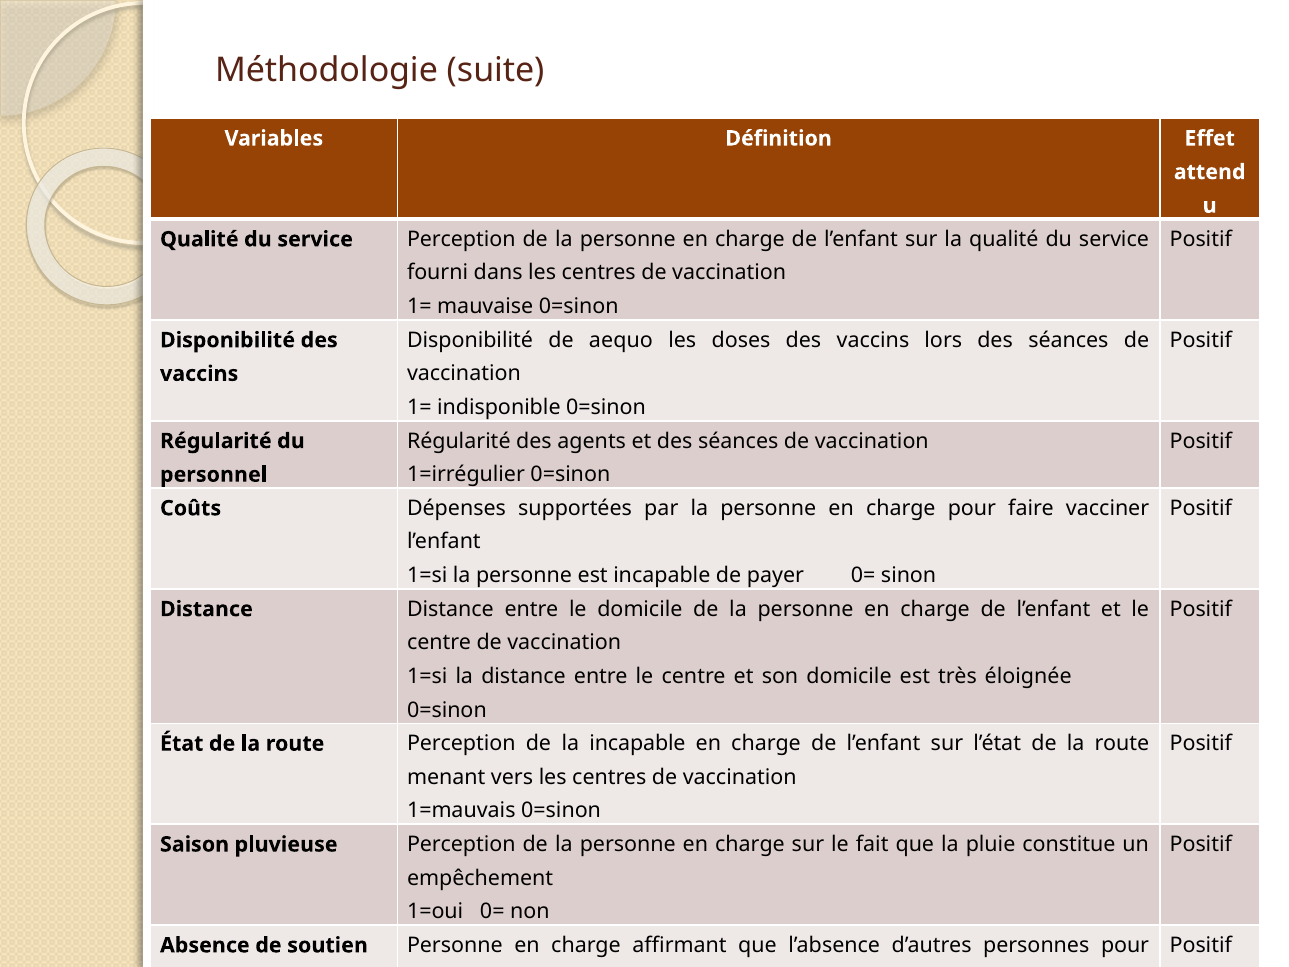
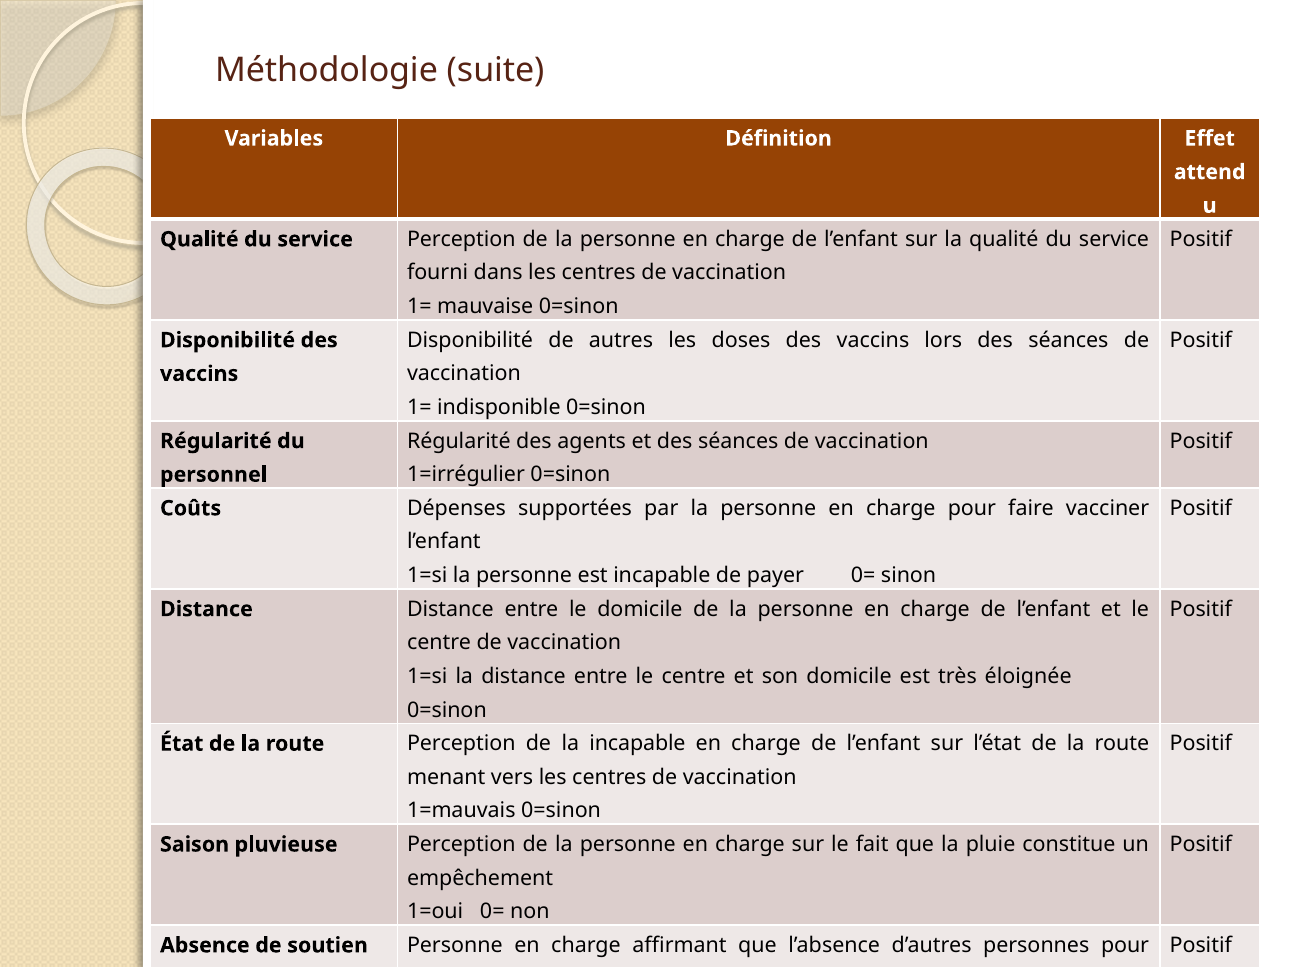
aequo: aequo -> autres
